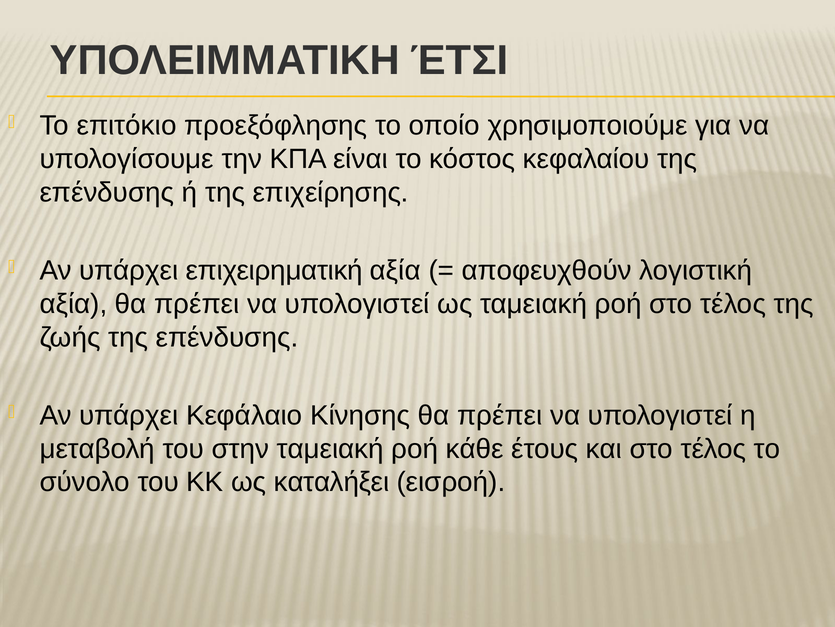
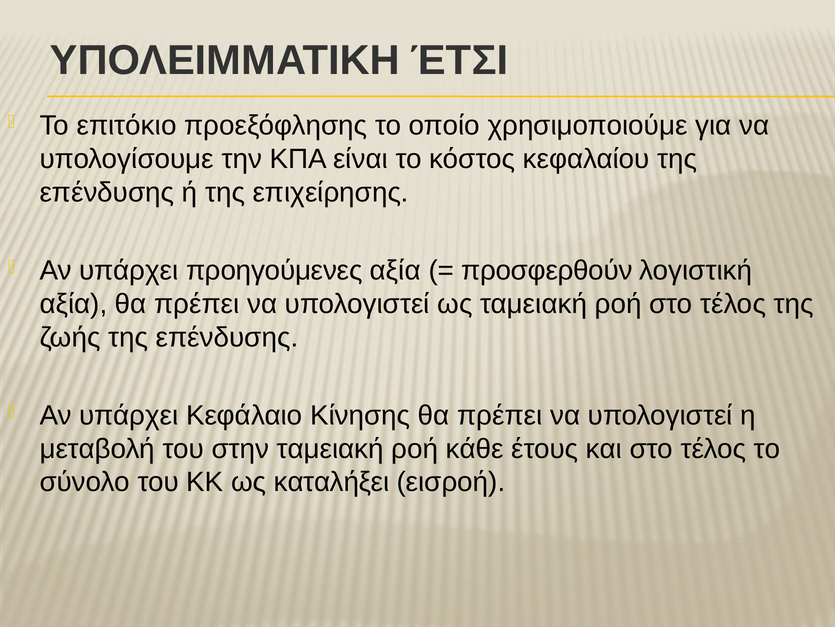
επιχειρηματική: επιχειρηματική -> προηγούμενες
αποφευχθούν: αποφευχθούν -> προσφερθούν
